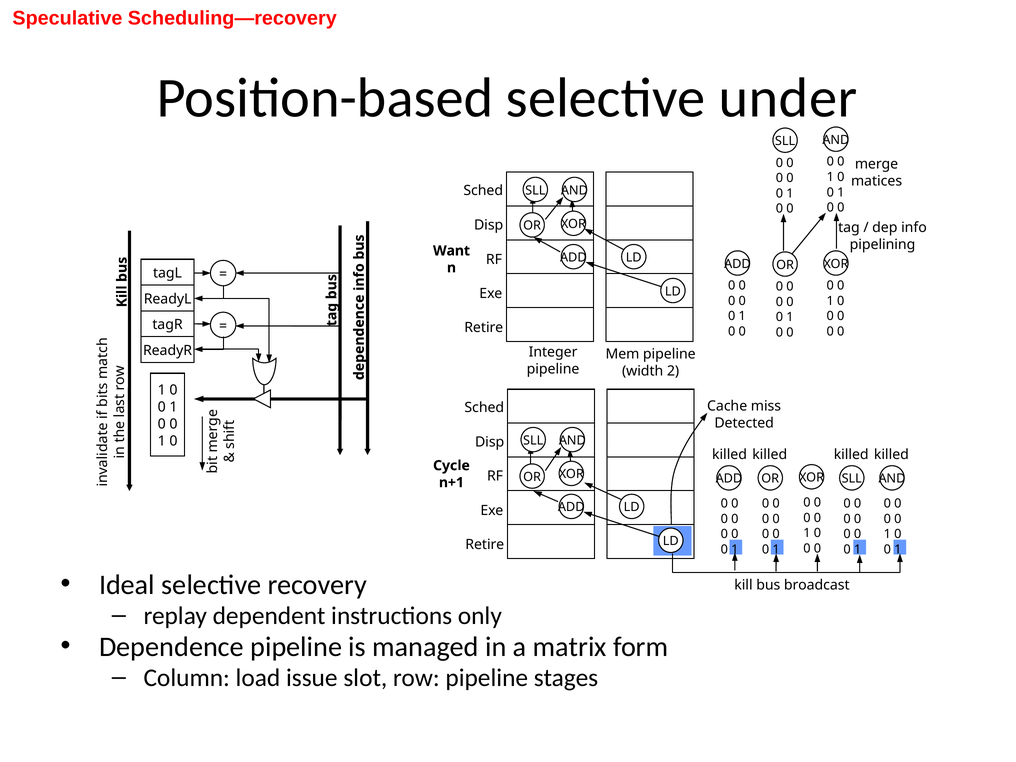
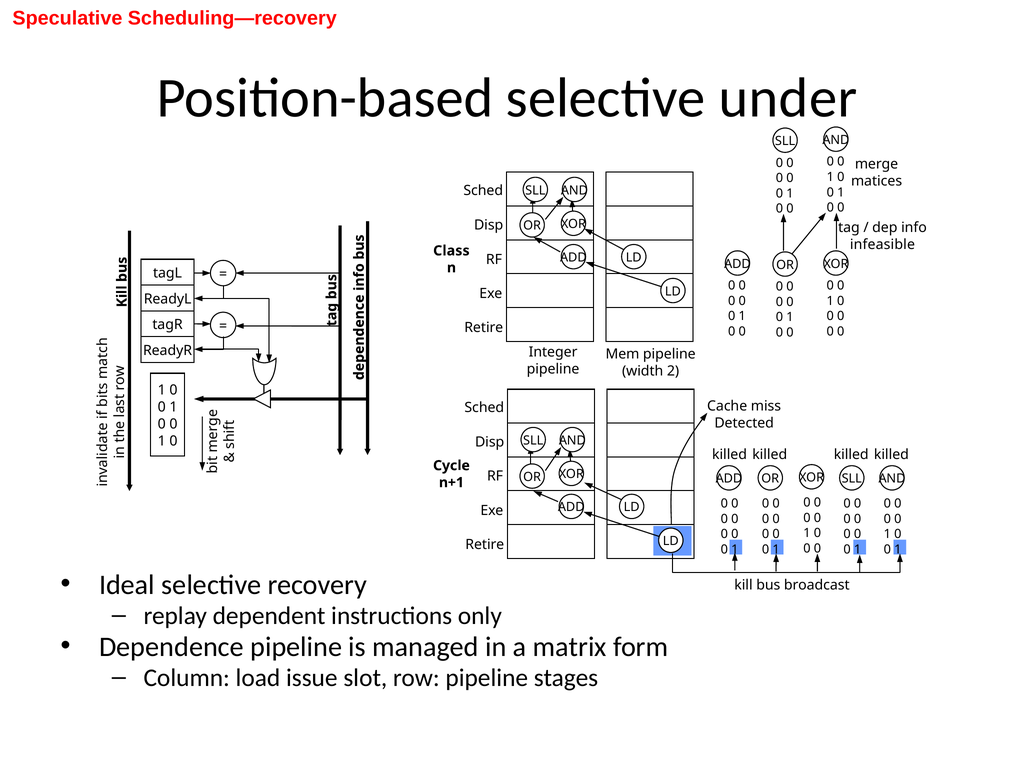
pipelining: pipelining -> infeasible
Want: Want -> Class
